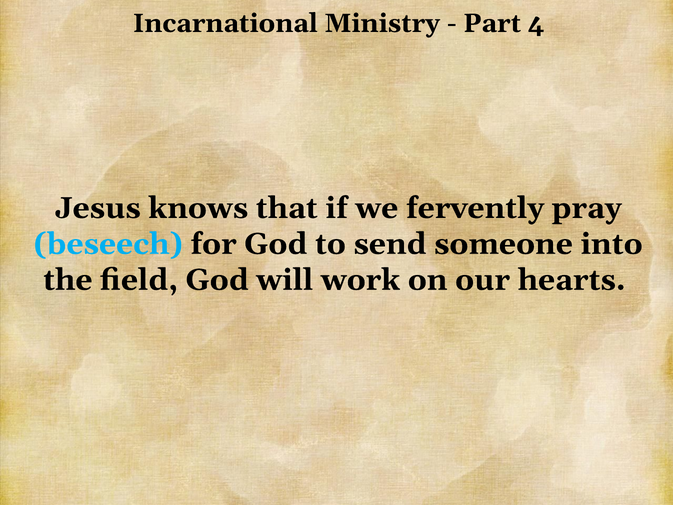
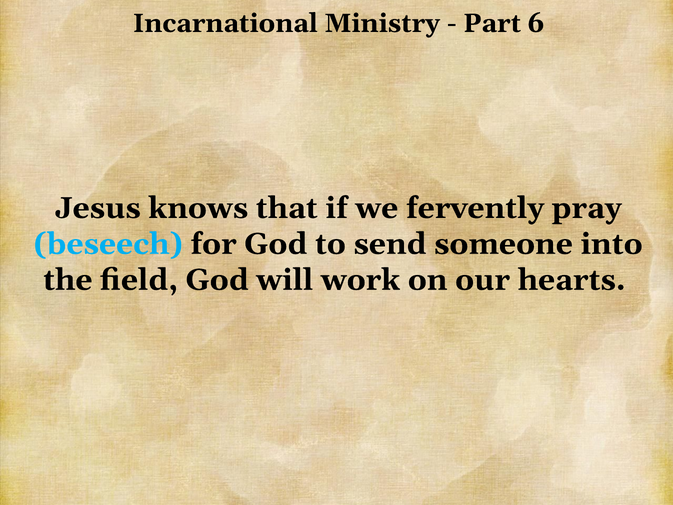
4: 4 -> 6
